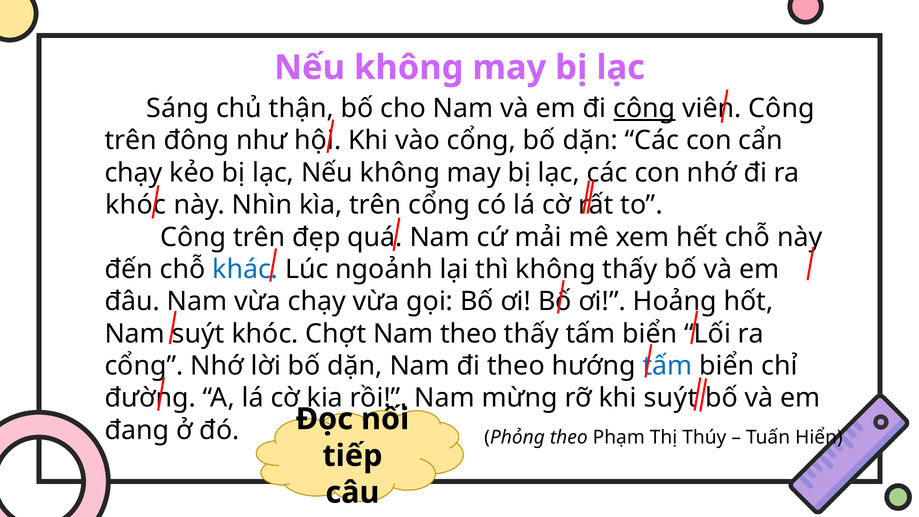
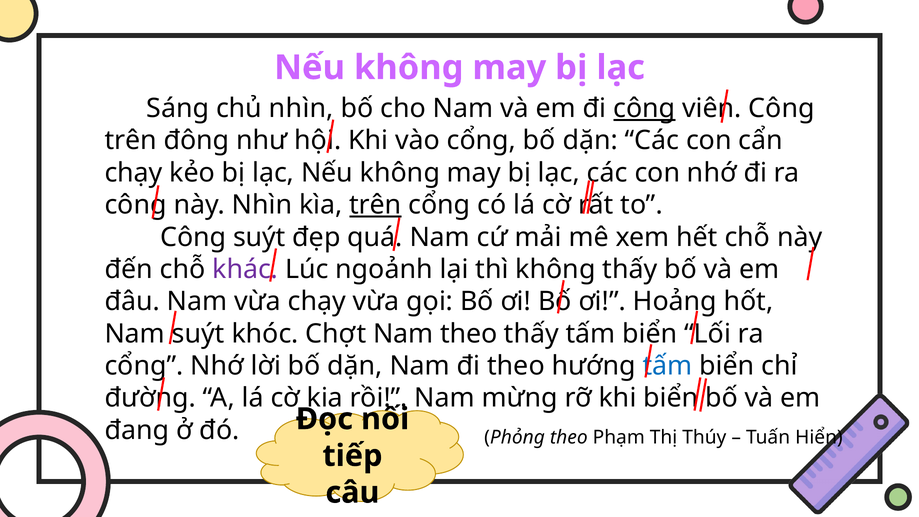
chủ thận: thận -> nhìn
khóc at (136, 205): khóc -> công
trên at (375, 205) underline: none -> present
trên at (259, 237): trên -> suýt
khác colour: blue -> purple
khi suýt: suýt -> biển
